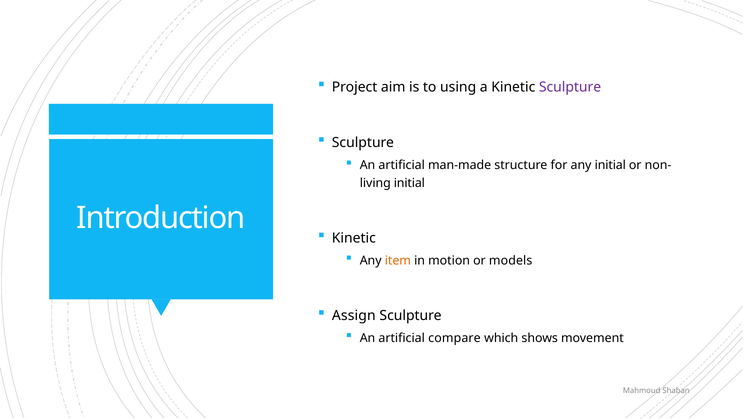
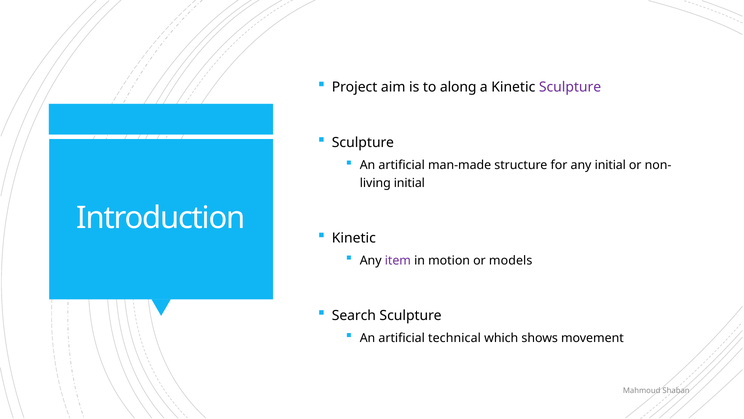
using: using -> along
item colour: orange -> purple
Assign: Assign -> Search
compare: compare -> technical
